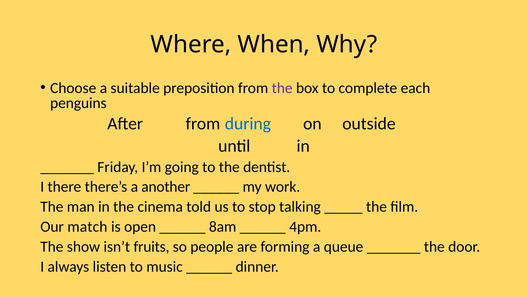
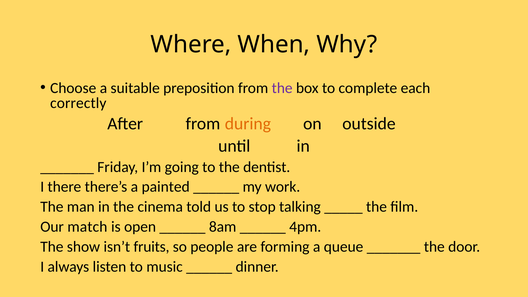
penguins: penguins -> correctly
during colour: blue -> orange
another: another -> painted
